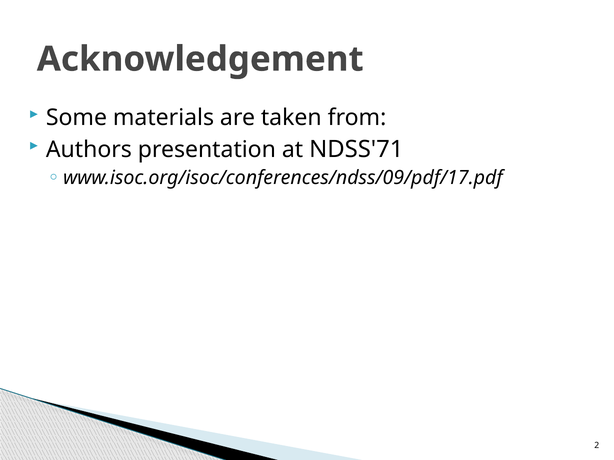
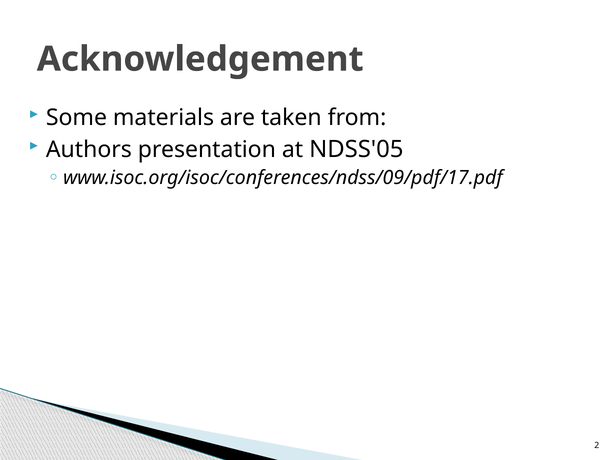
NDSS'71: NDSS'71 -> NDSS'05
